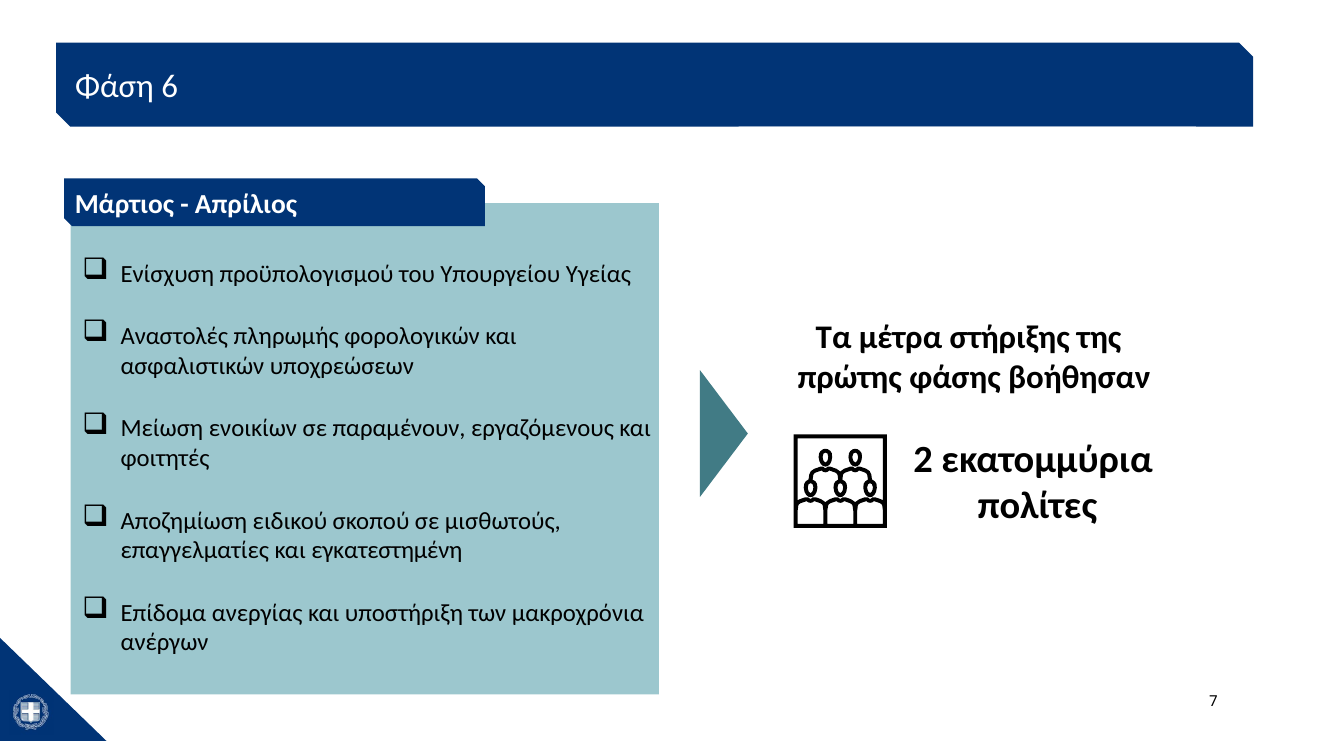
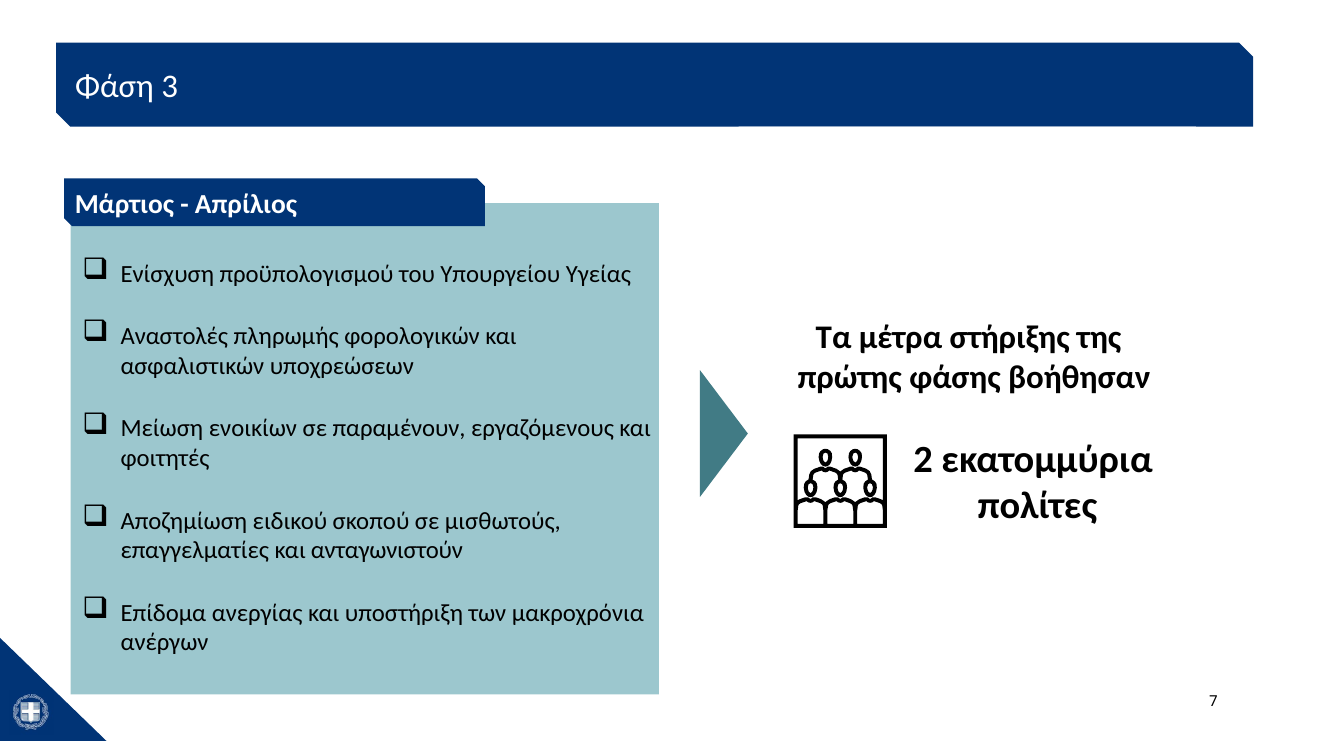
6: 6 -> 3
εγκατεστημένη: εγκατεστημένη -> ανταγωνιστούν
